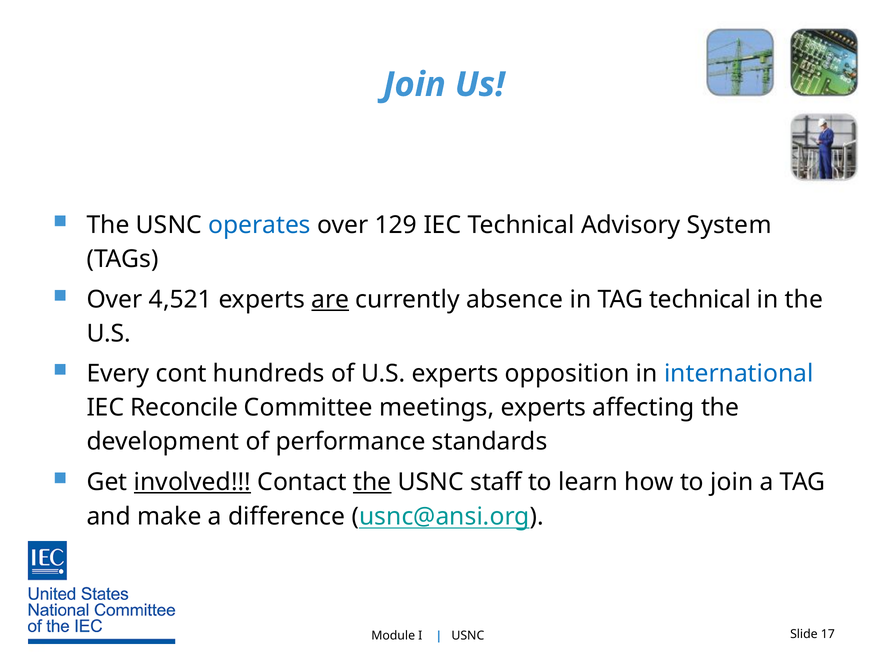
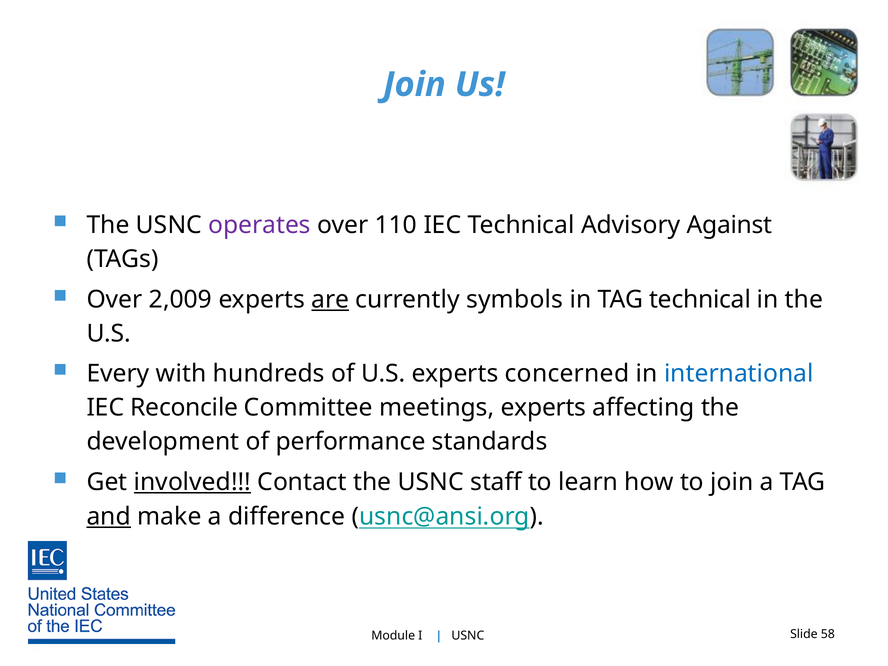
operates colour: blue -> purple
129: 129 -> 110
System: System -> Against
4,521: 4,521 -> 2,009
absence: absence -> symbols
cont: cont -> with
opposition: opposition -> concerned
the at (372, 482) underline: present -> none
and underline: none -> present
17: 17 -> 58
